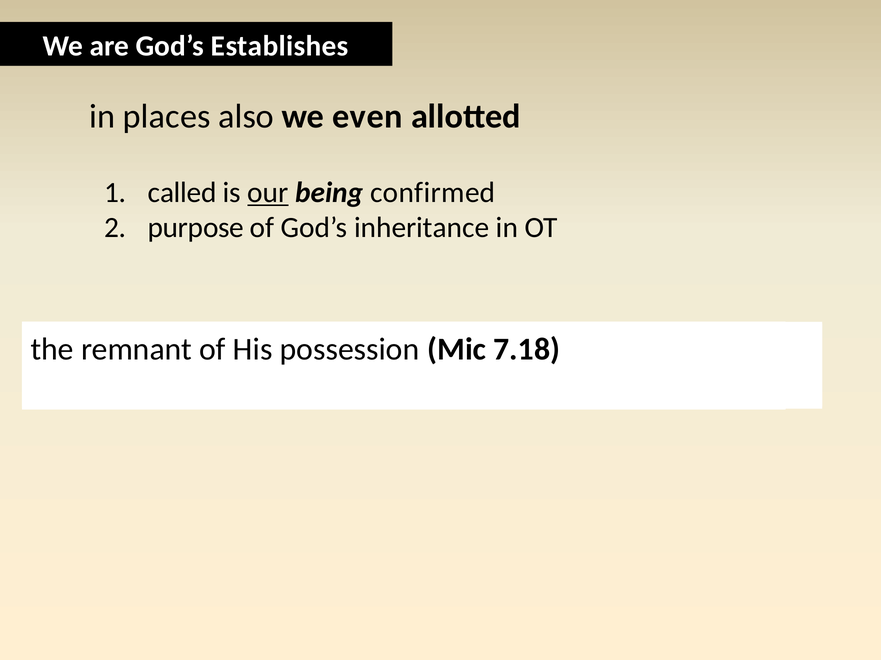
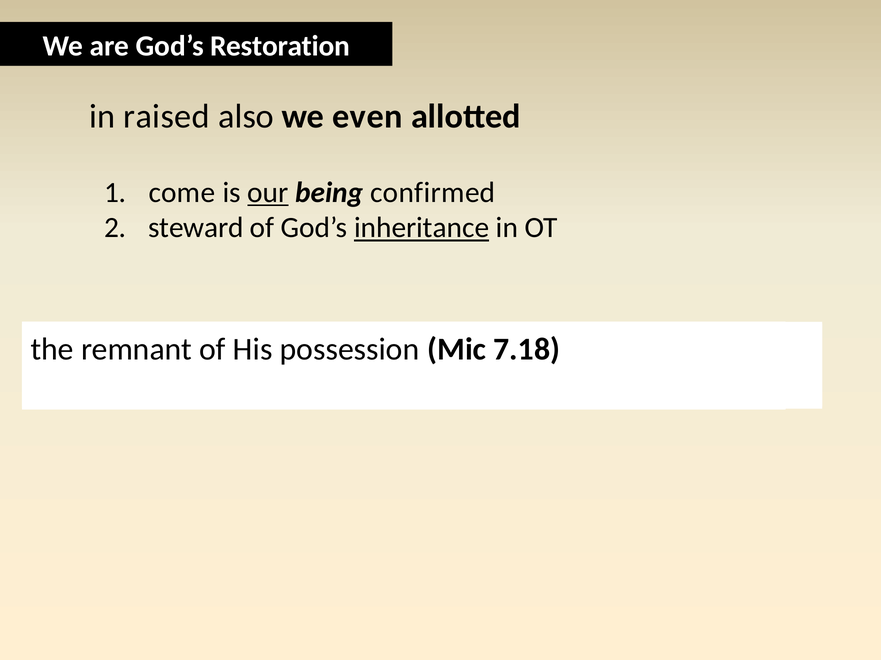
Establishes: Establishes -> Restoration
places: places -> raised
called: called -> come
purpose: purpose -> steward
inheritance at (422, 228) underline: none -> present
